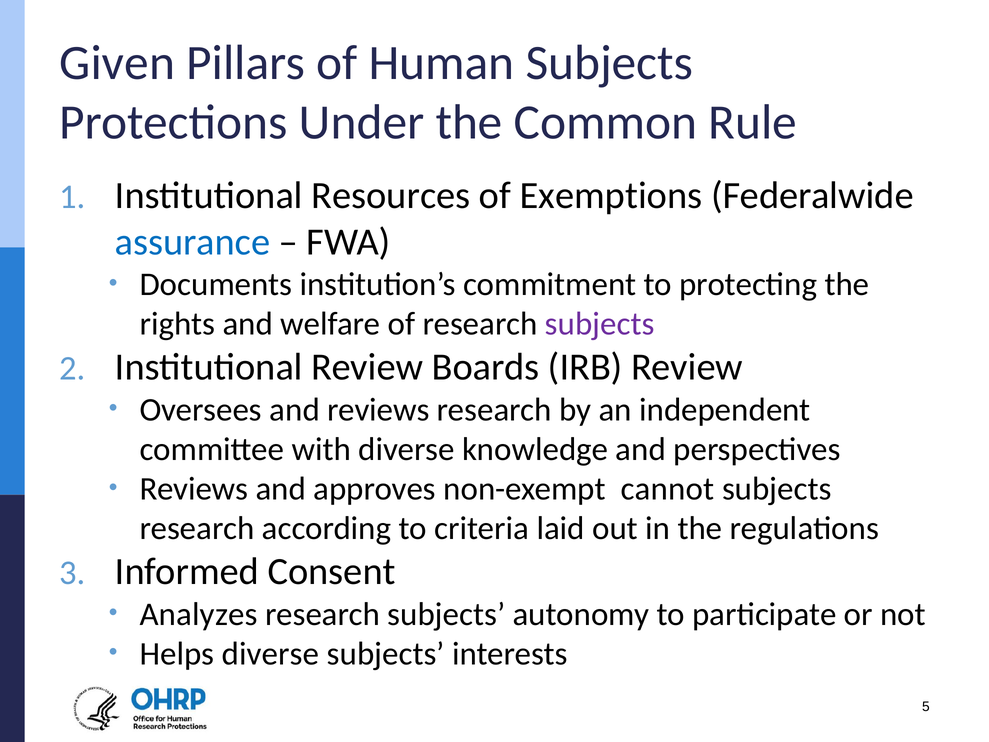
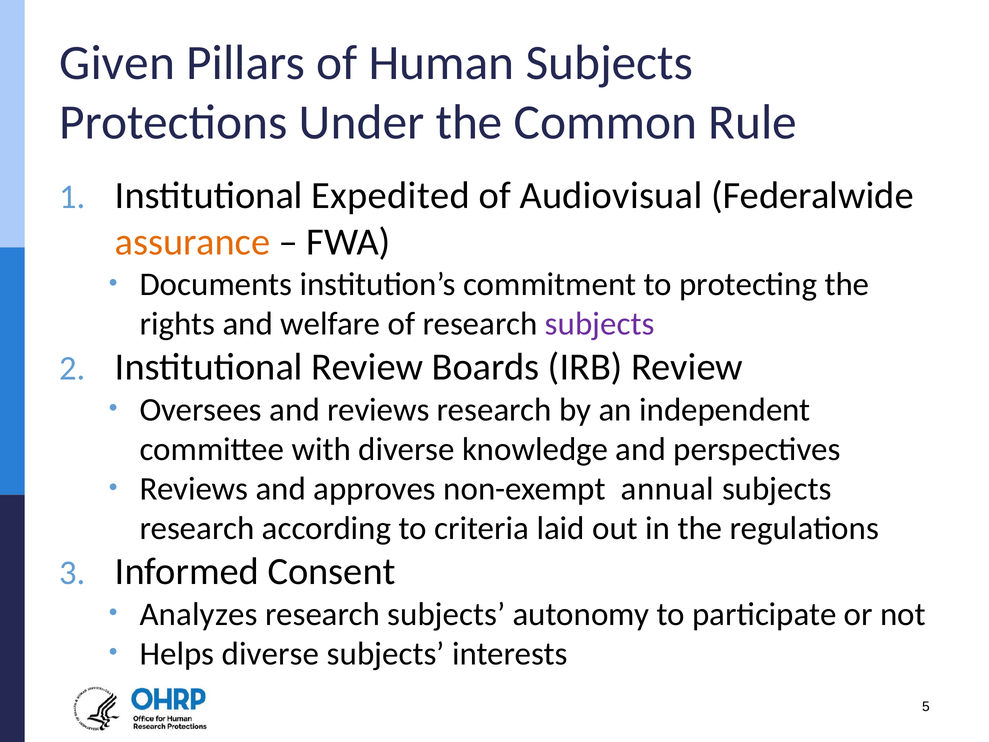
Resources: Resources -> Expedited
Exemptions: Exemptions -> Audiovisual
assurance colour: blue -> orange
cannot: cannot -> annual
